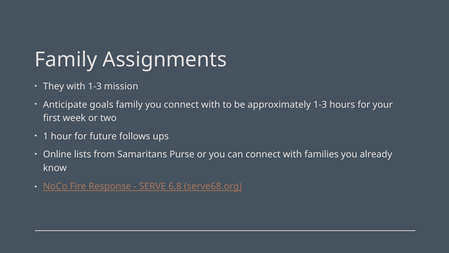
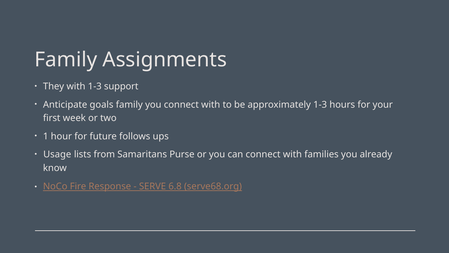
mission: mission -> support
Online: Online -> Usage
